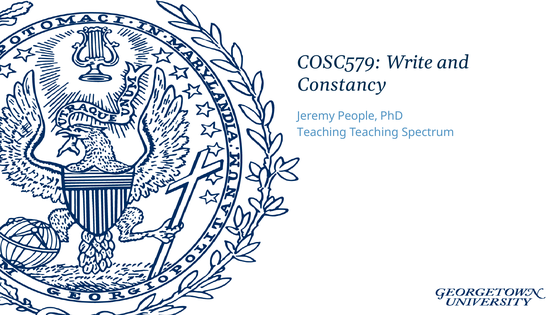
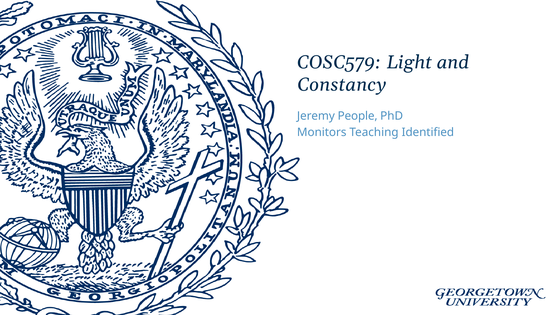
Write: Write -> Light
Teaching at (322, 132): Teaching -> Monitors
Spectrum: Spectrum -> Identified
